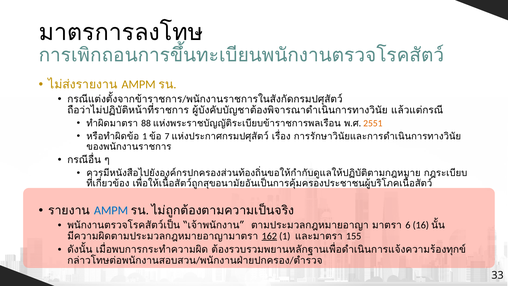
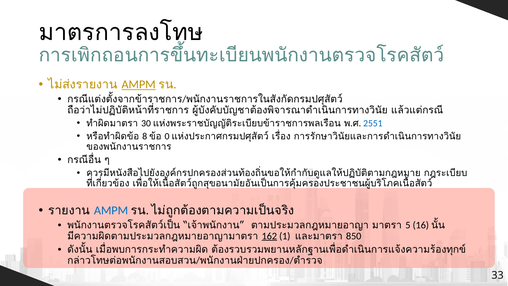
AMPM at (139, 84) underline: none -> present
88: 88 -> 30
2551 colour: orange -> blue
1 at (145, 136): 1 -> 8
7: 7 -> 0
6: 6 -> 5
155: 155 -> 850
